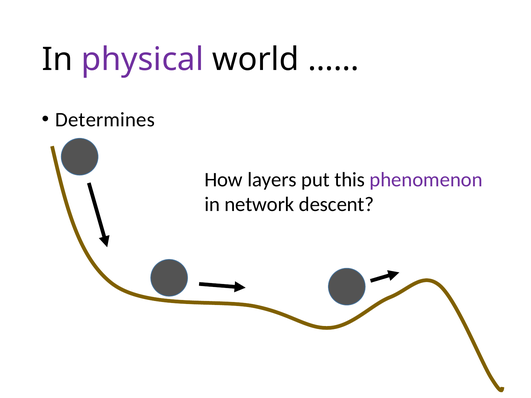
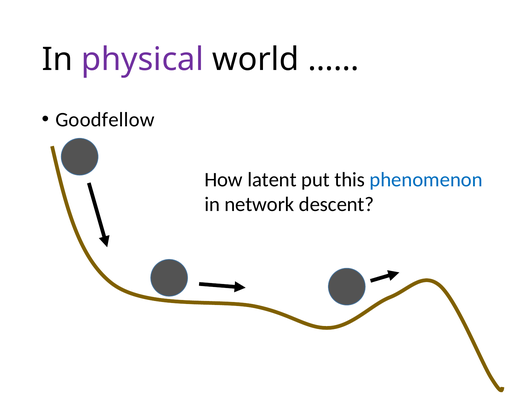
Determines: Determines -> Goodfellow
layers: layers -> latent
phenomenon colour: purple -> blue
